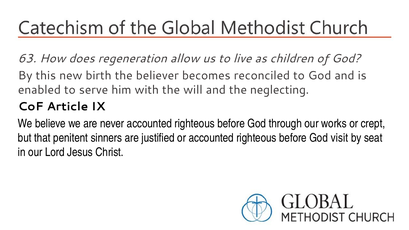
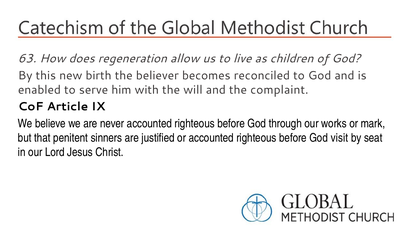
neglecting: neglecting -> complaint
crept: crept -> mark
